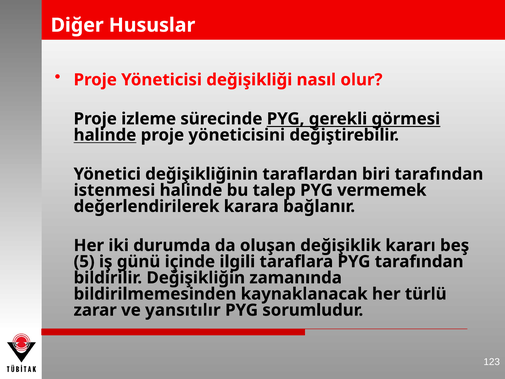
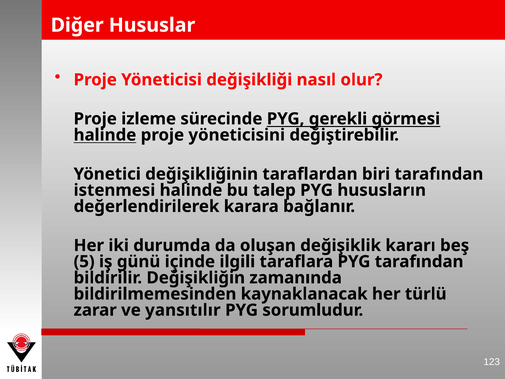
vermemek: vermemek -> hususların
